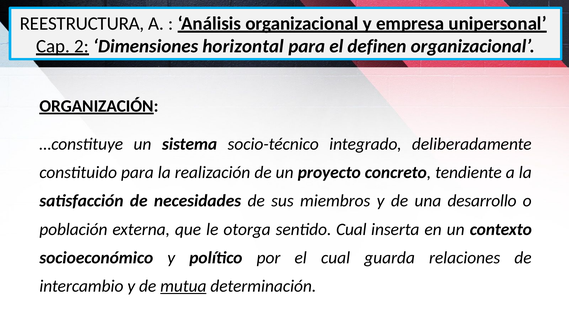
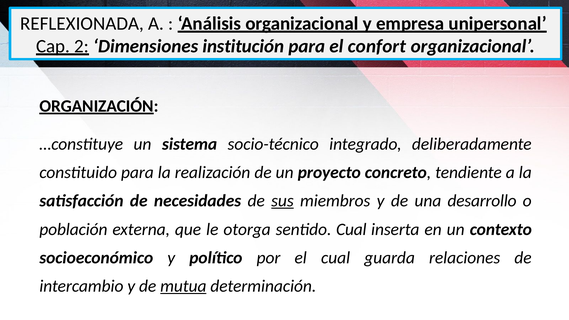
REESTRUCTURA: REESTRUCTURA -> REFLEXIONADA
horizontal: horizontal -> institución
definen: definen -> confort
sus underline: none -> present
